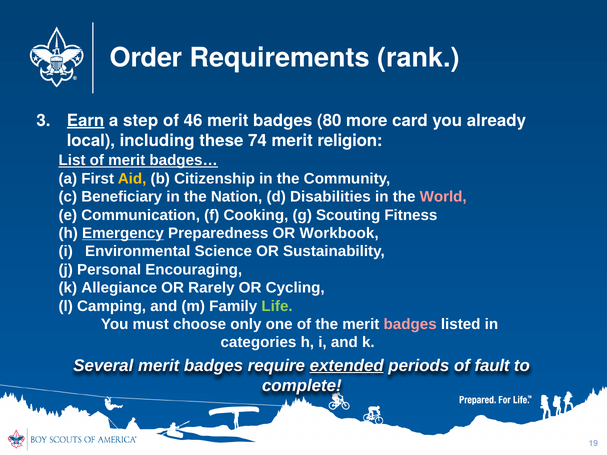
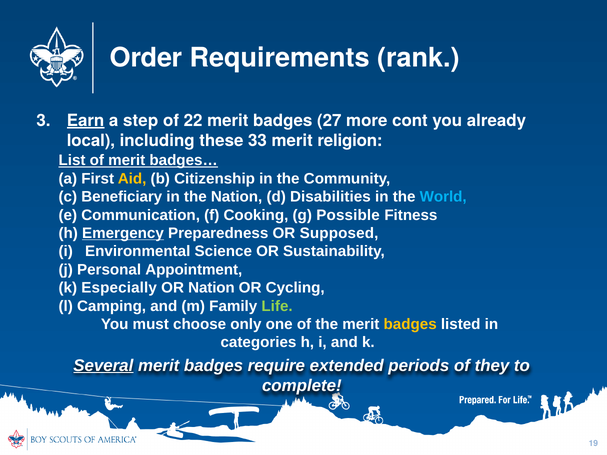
46: 46 -> 22
80: 80 -> 27
card: card -> cont
74: 74 -> 33
World colour: pink -> light blue
Scouting: Scouting -> Possible
Workbook: Workbook -> Supposed
Encouraging: Encouraging -> Appointment
Allegiance: Allegiance -> Especially
OR Rarely: Rarely -> Nation
badges at (410, 324) colour: pink -> yellow
Several underline: none -> present
extended underline: present -> none
fault: fault -> they
